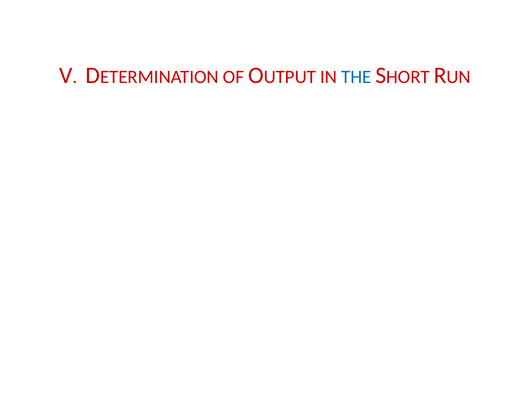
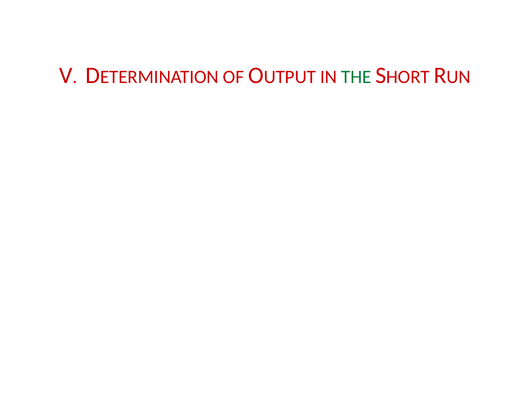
THE colour: blue -> green
